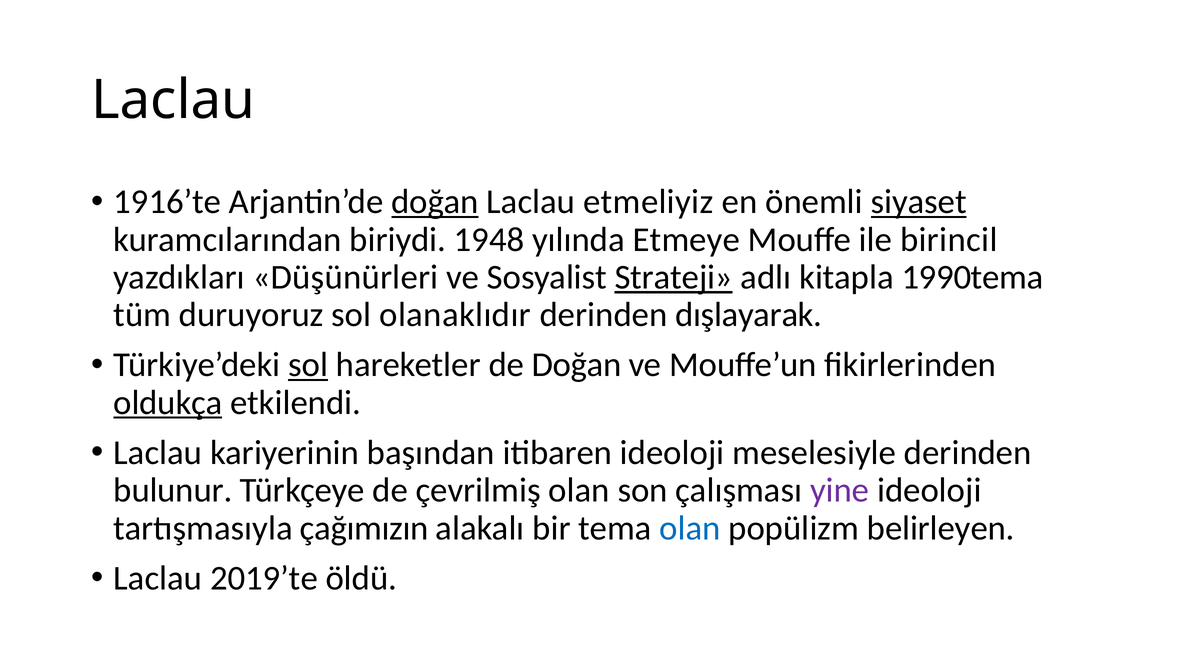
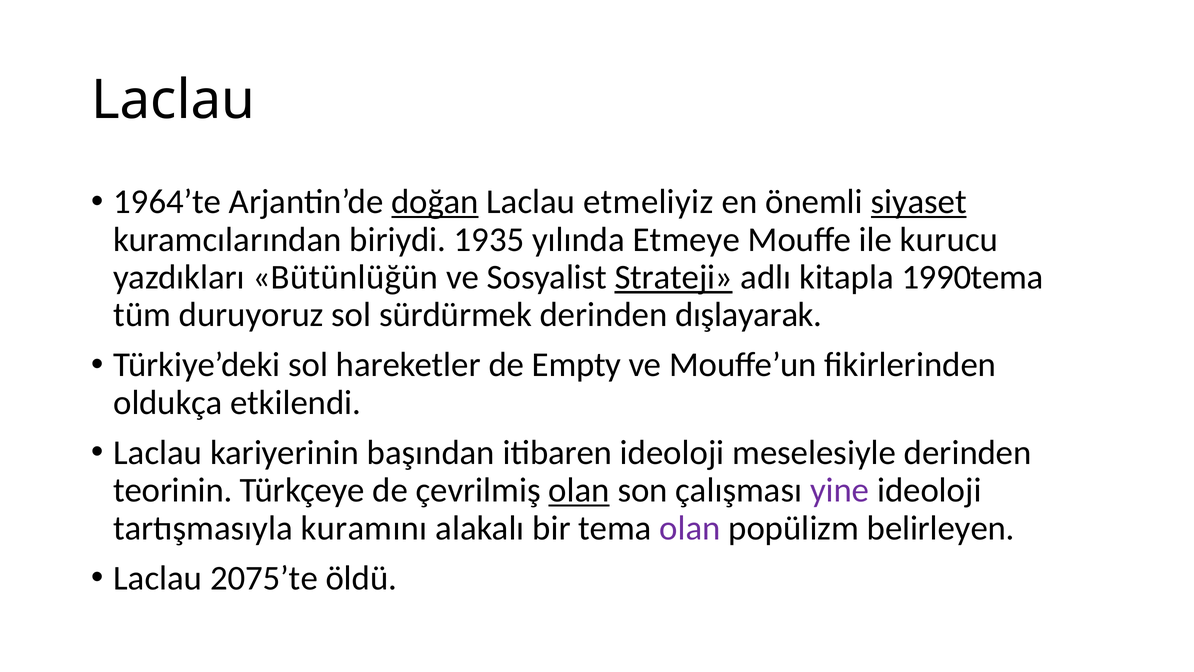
1916’te: 1916’te -> 1964’te
1948: 1948 -> 1935
birincil: birincil -> kurucu
Düşünürleri: Düşünürleri -> Bütünlüğün
olanaklıdır: olanaklıdır -> sürdürmek
sol at (308, 365) underline: present -> none
de Doğan: Doğan -> Empty
oldukça underline: present -> none
bulunur: bulunur -> teorinin
olan at (579, 490) underline: none -> present
çağımızın: çağımızın -> kuramını
olan at (690, 528) colour: blue -> purple
2019’te: 2019’te -> 2075’te
